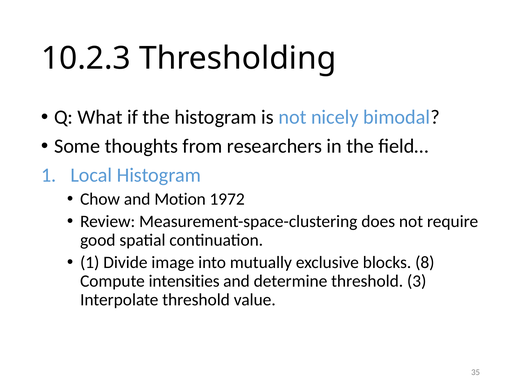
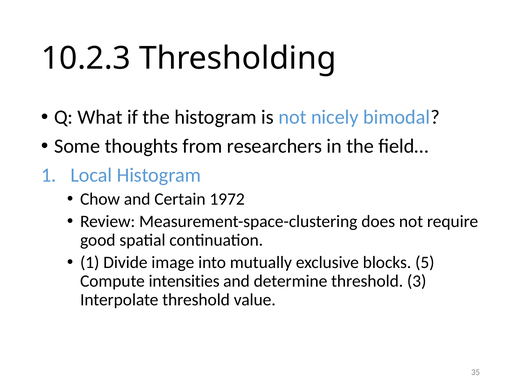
Motion: Motion -> Certain
8: 8 -> 5
